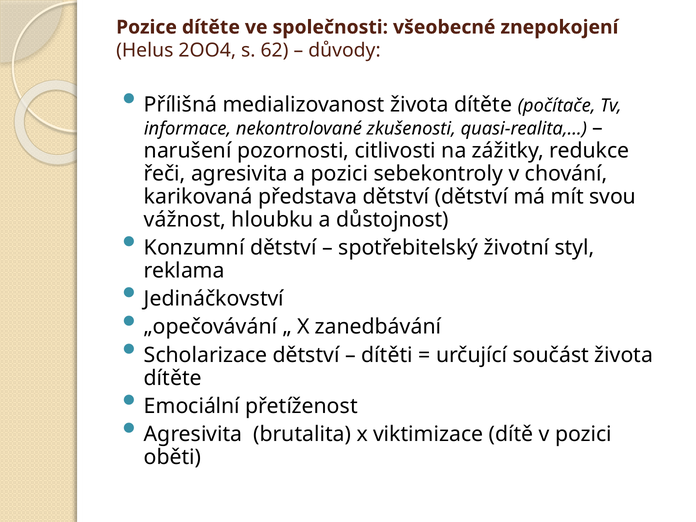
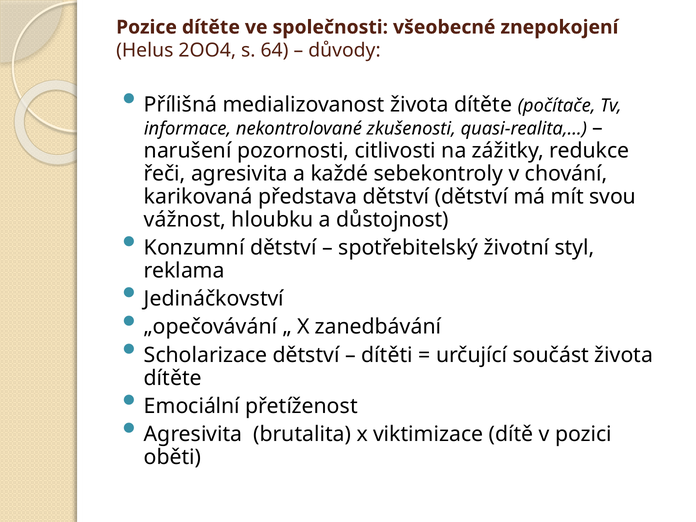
62: 62 -> 64
a pozici: pozici -> každé
